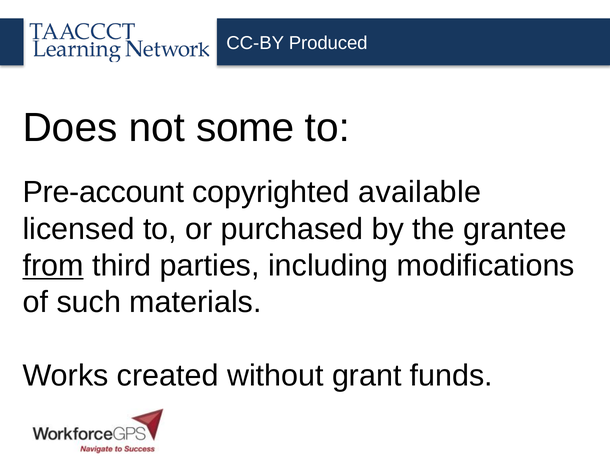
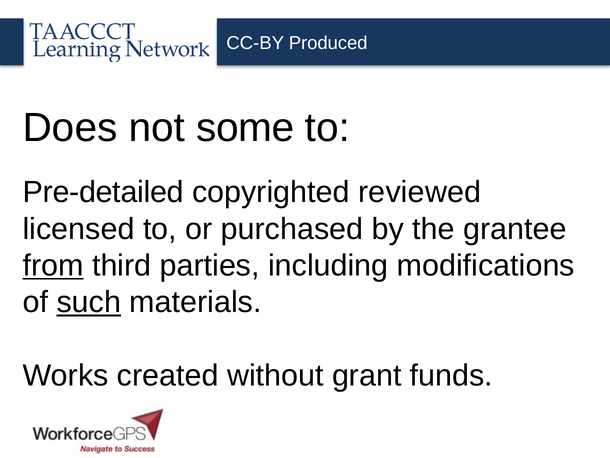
Pre-account: Pre-account -> Pre-detailed
available: available -> reviewed
such underline: none -> present
